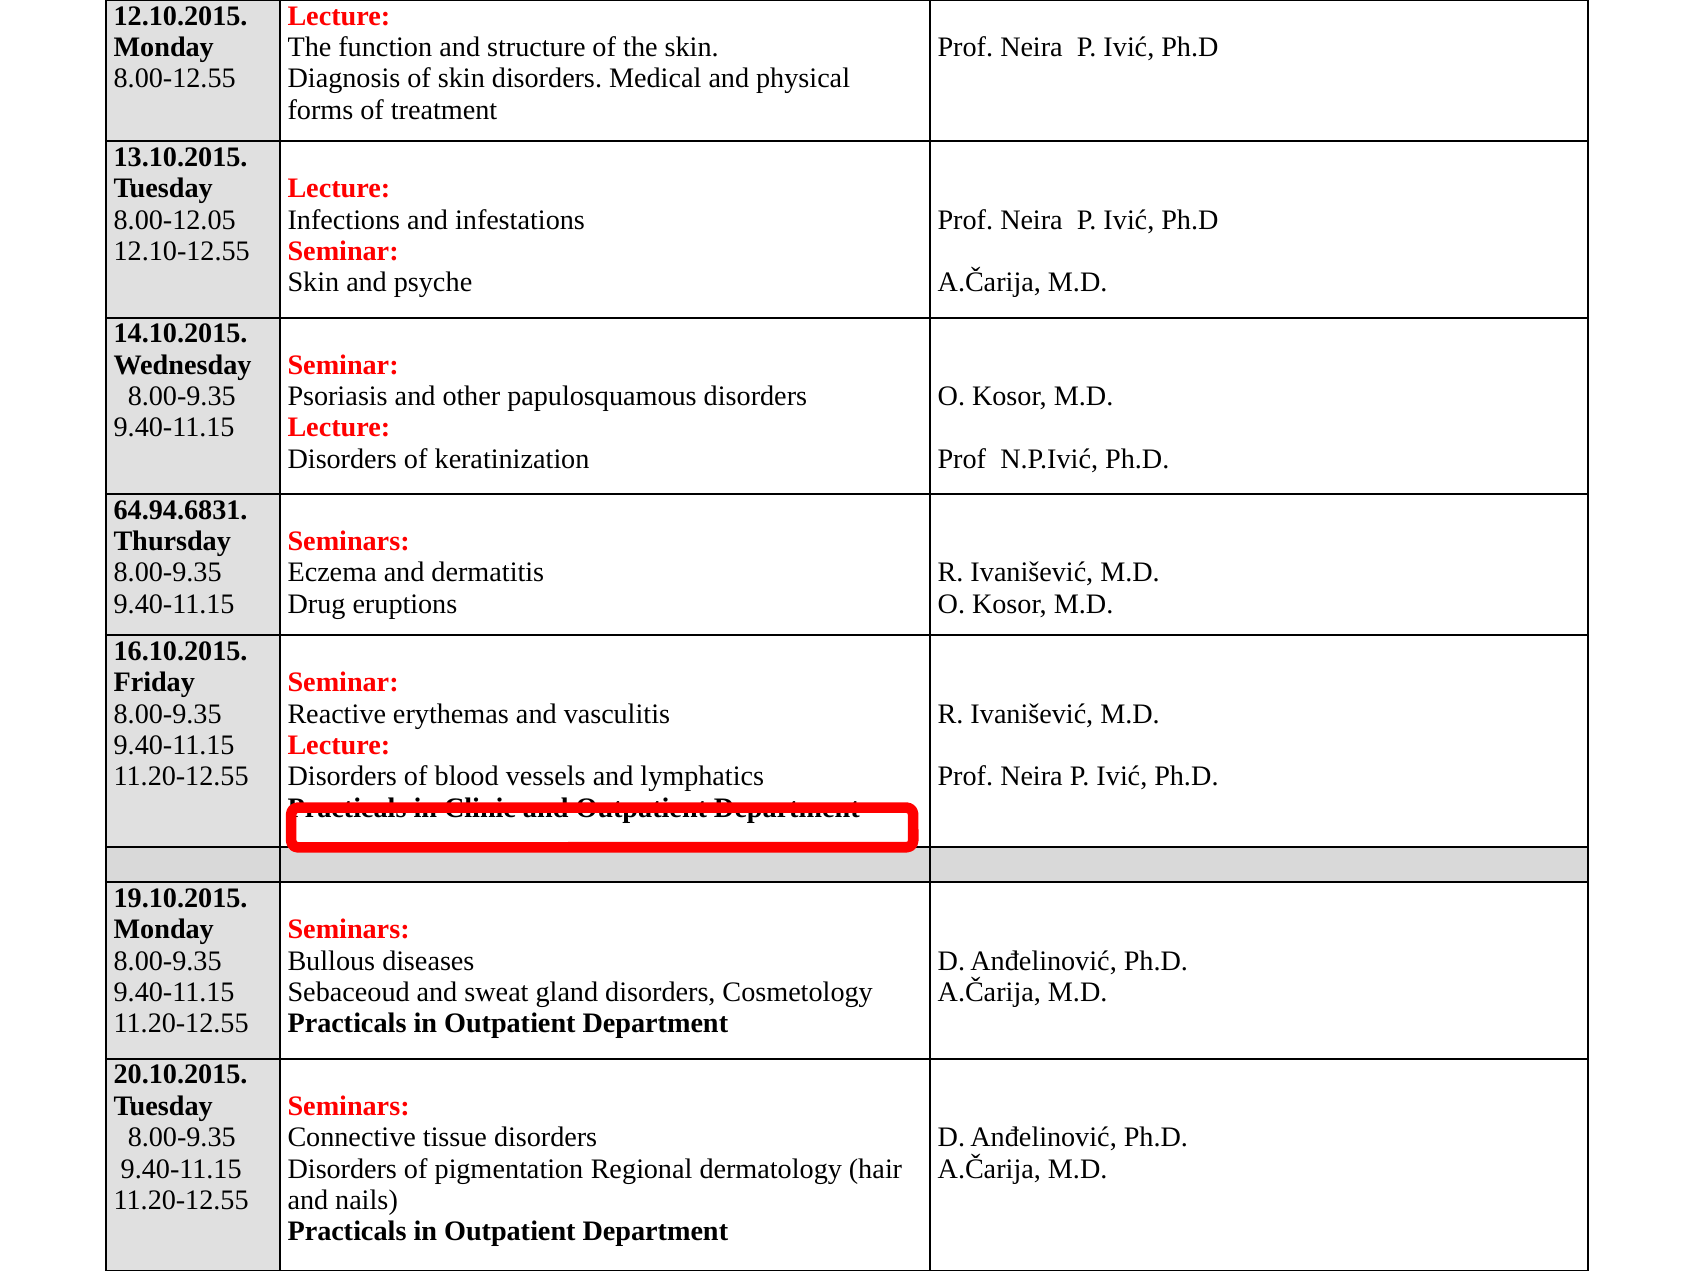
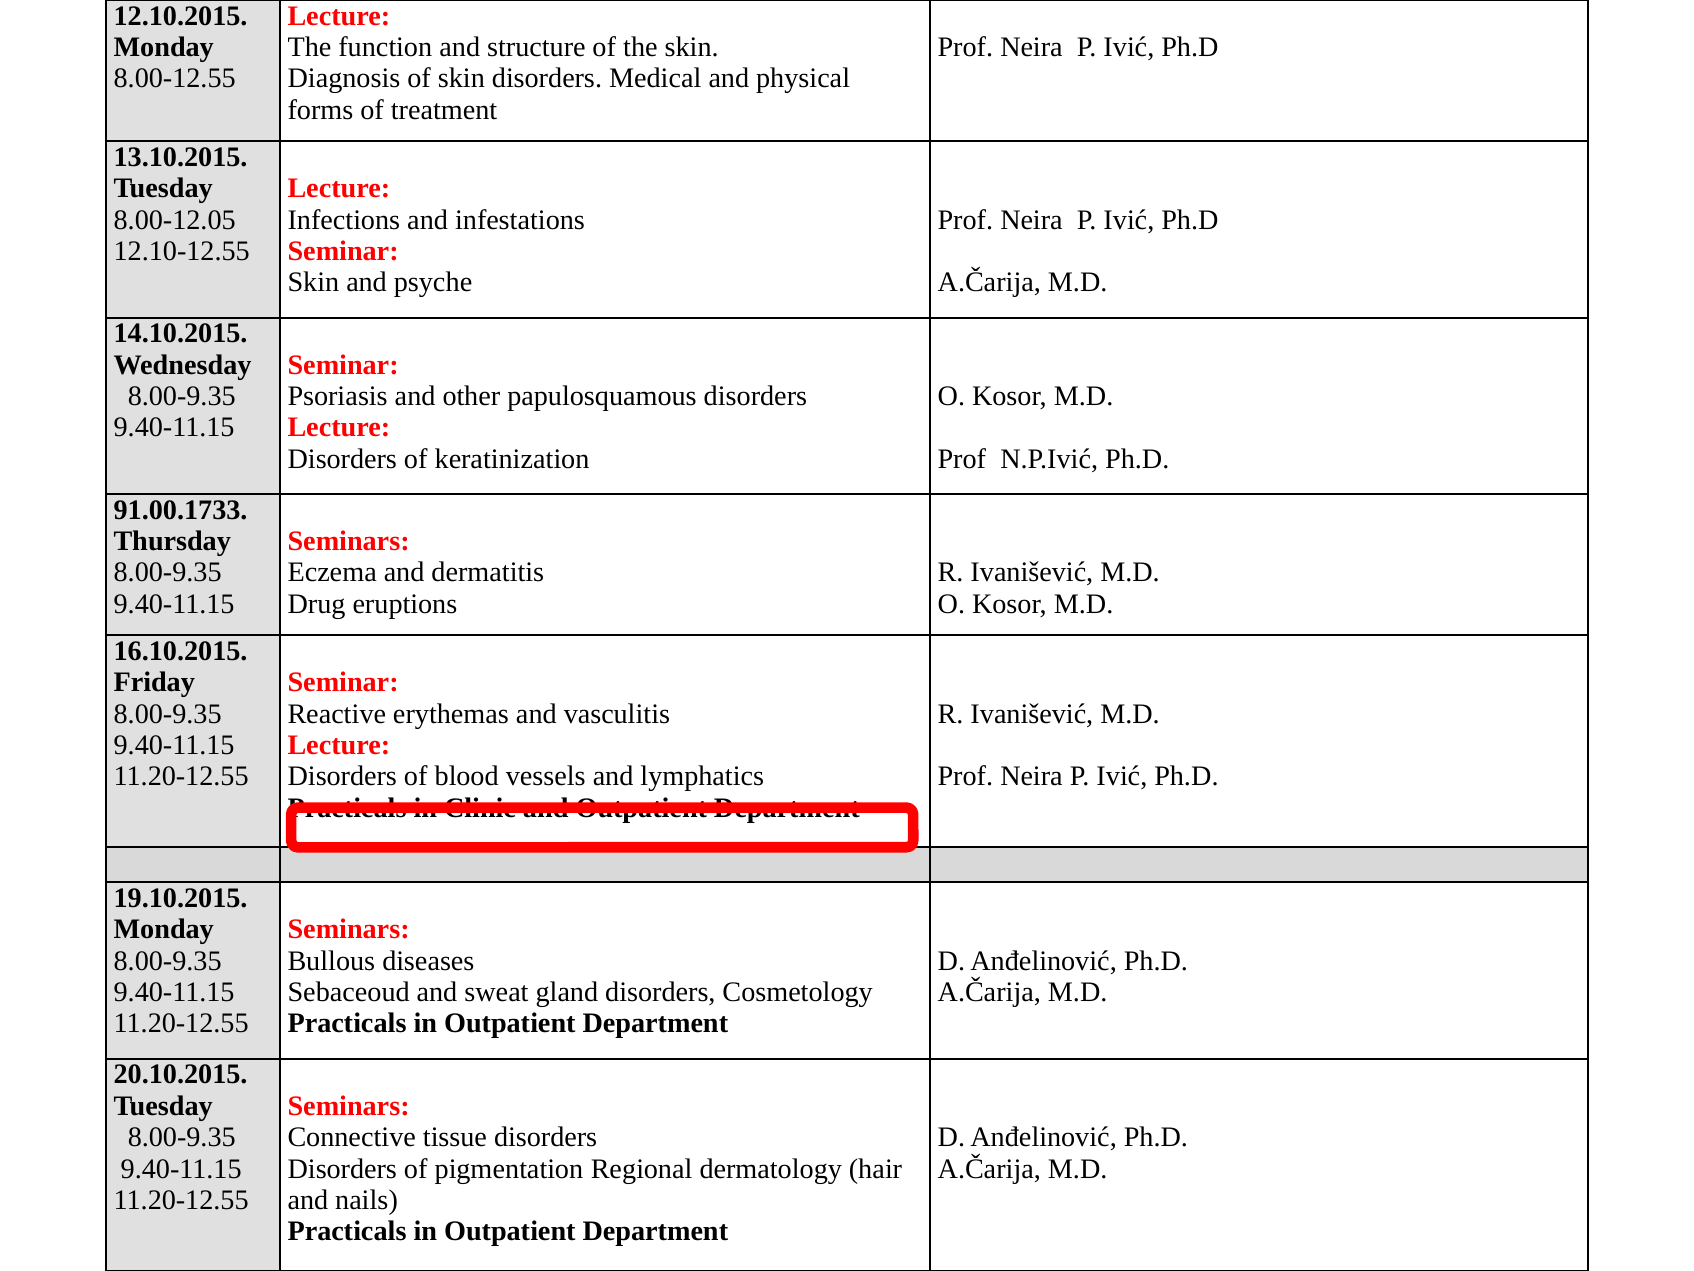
64.94.6831: 64.94.6831 -> 91.00.1733
